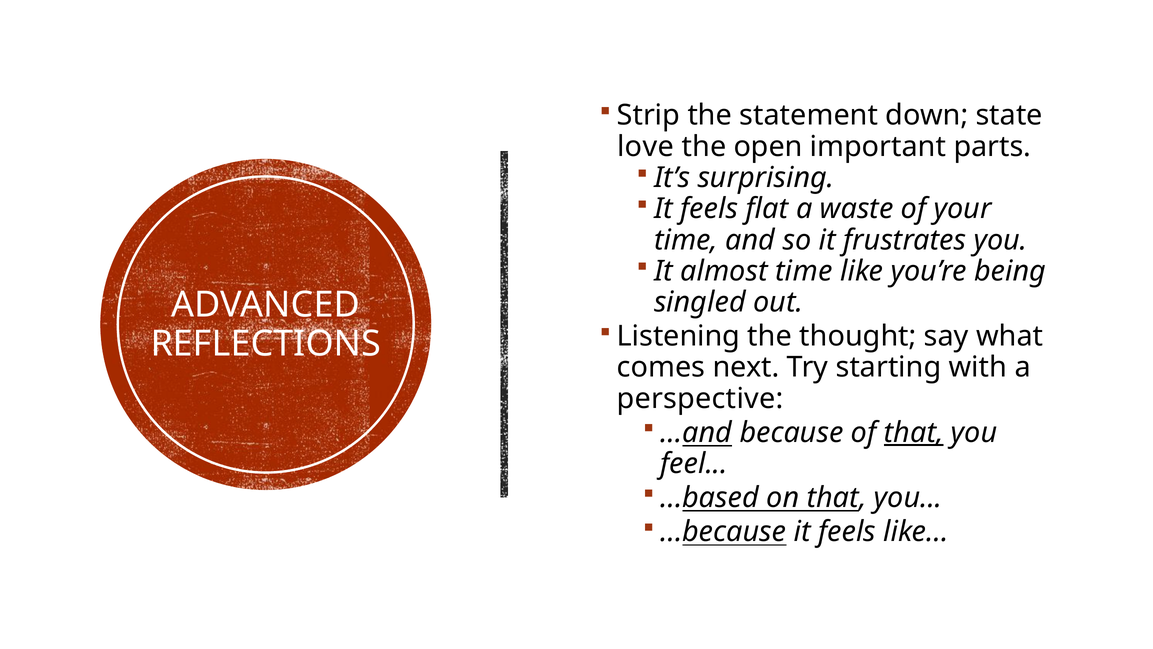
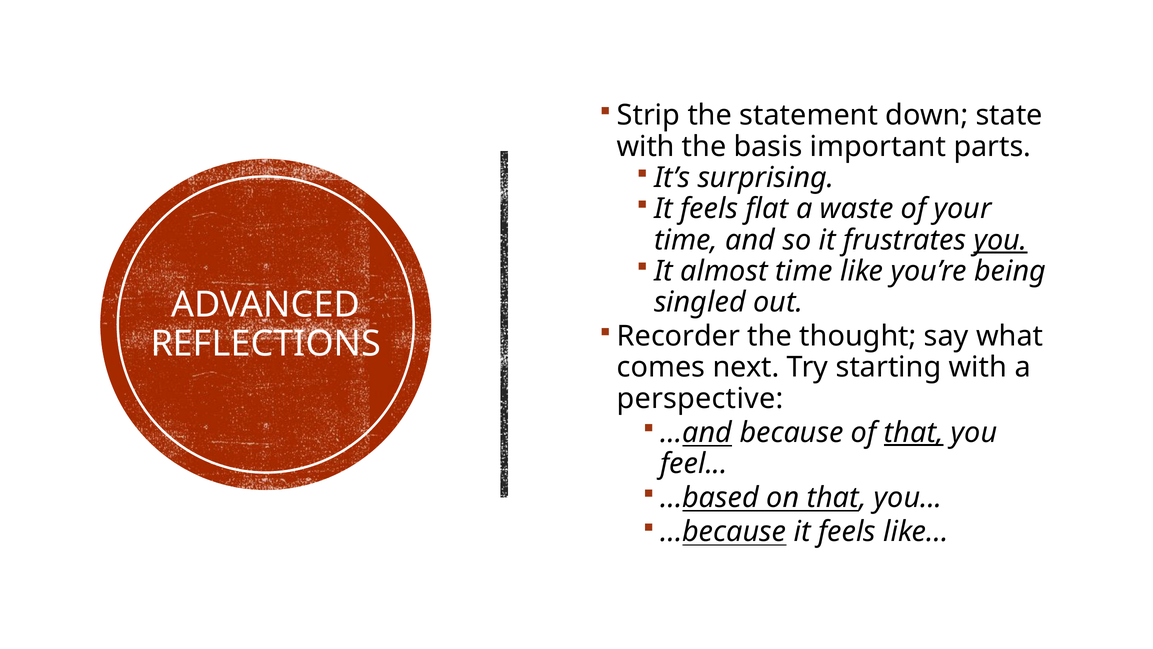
love at (645, 147): love -> with
open: open -> basis
you at (1000, 240) underline: none -> present
Listening: Listening -> Recorder
